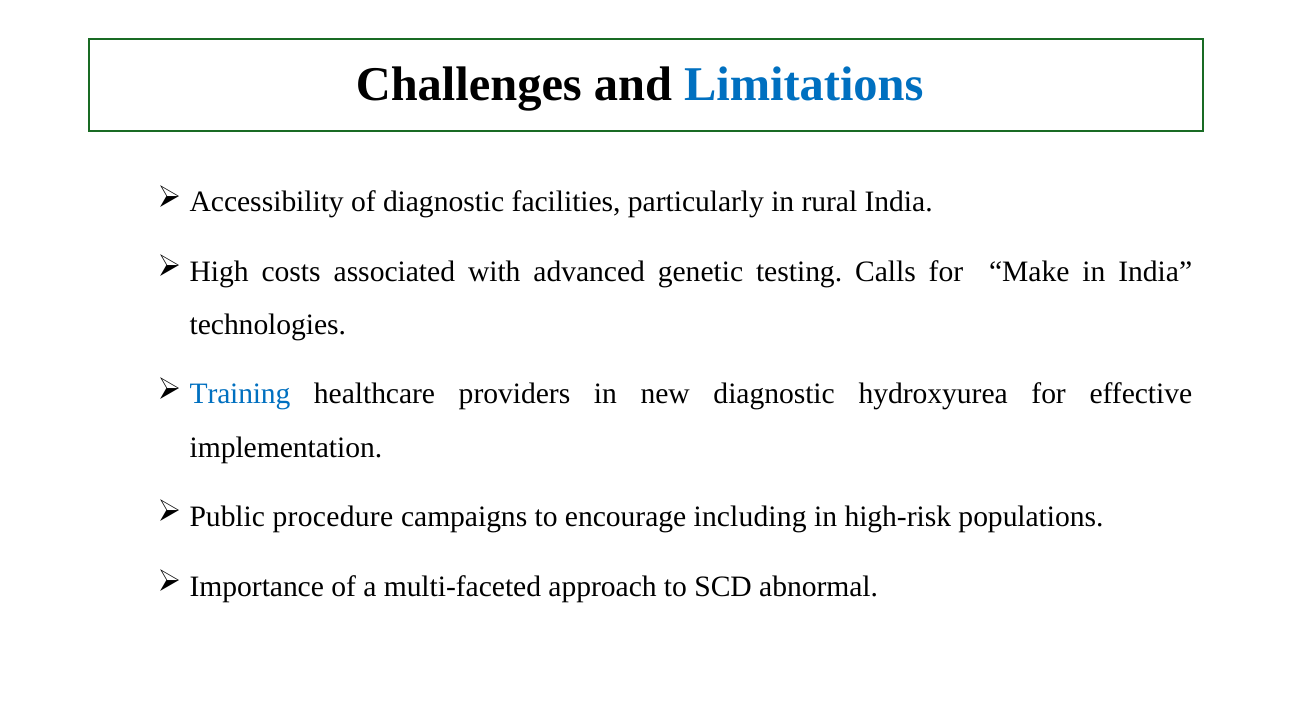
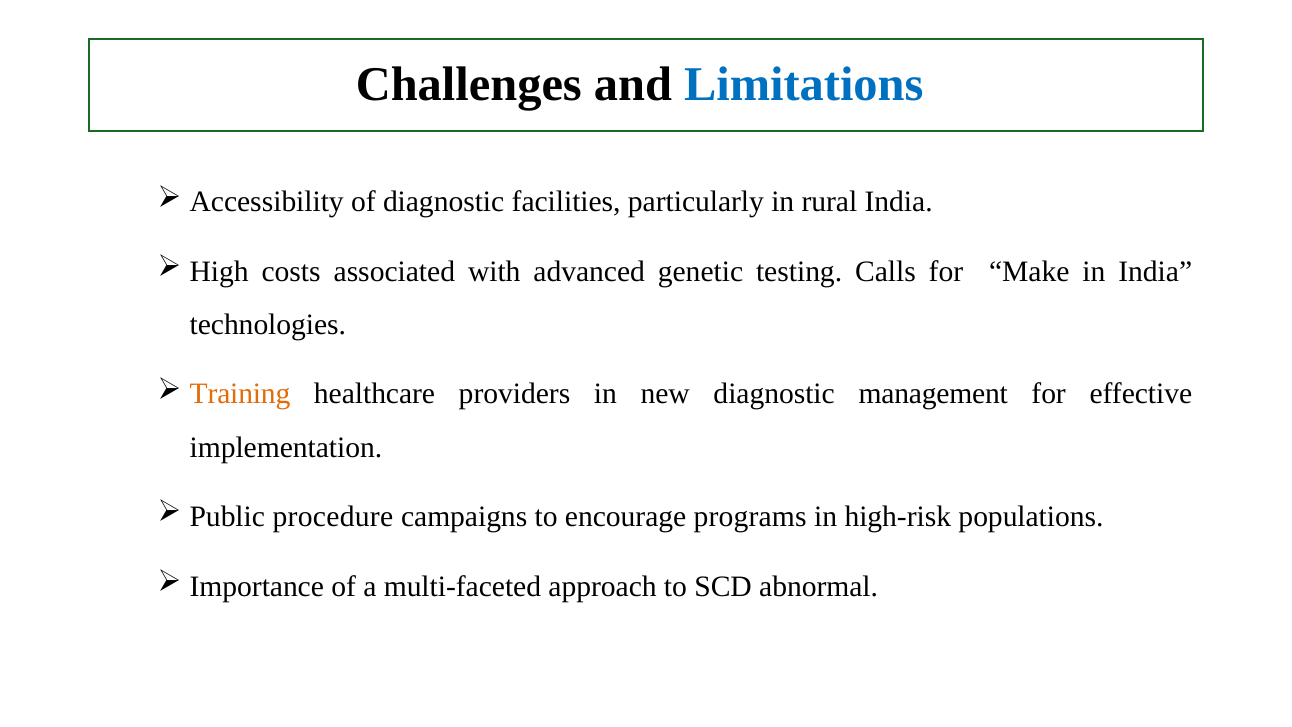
Training colour: blue -> orange
hydroxyurea: hydroxyurea -> management
including: including -> programs
